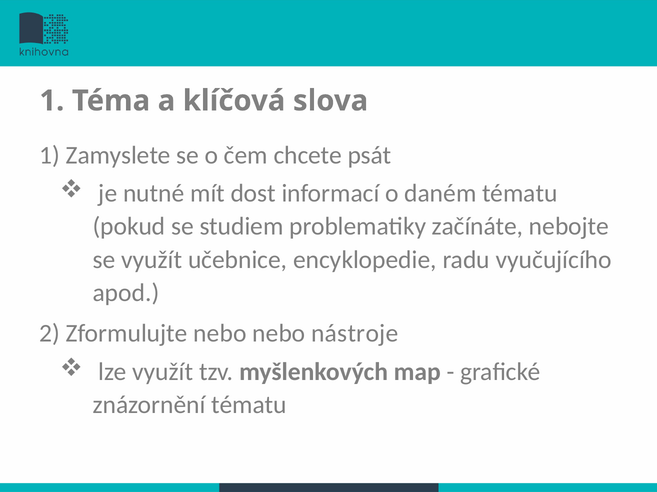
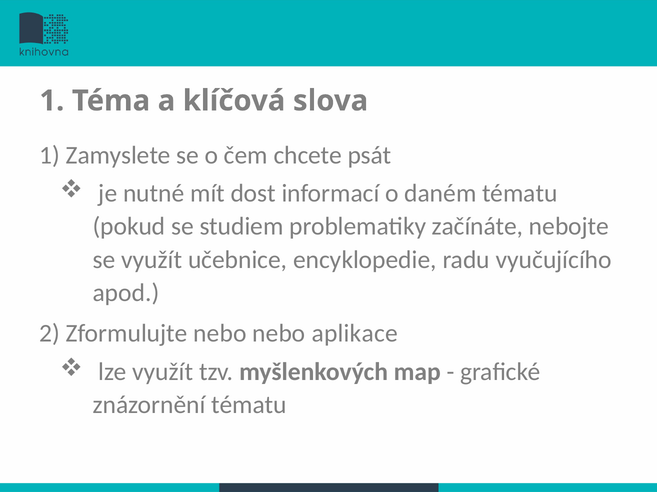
nástroje: nástroje -> aplikace
